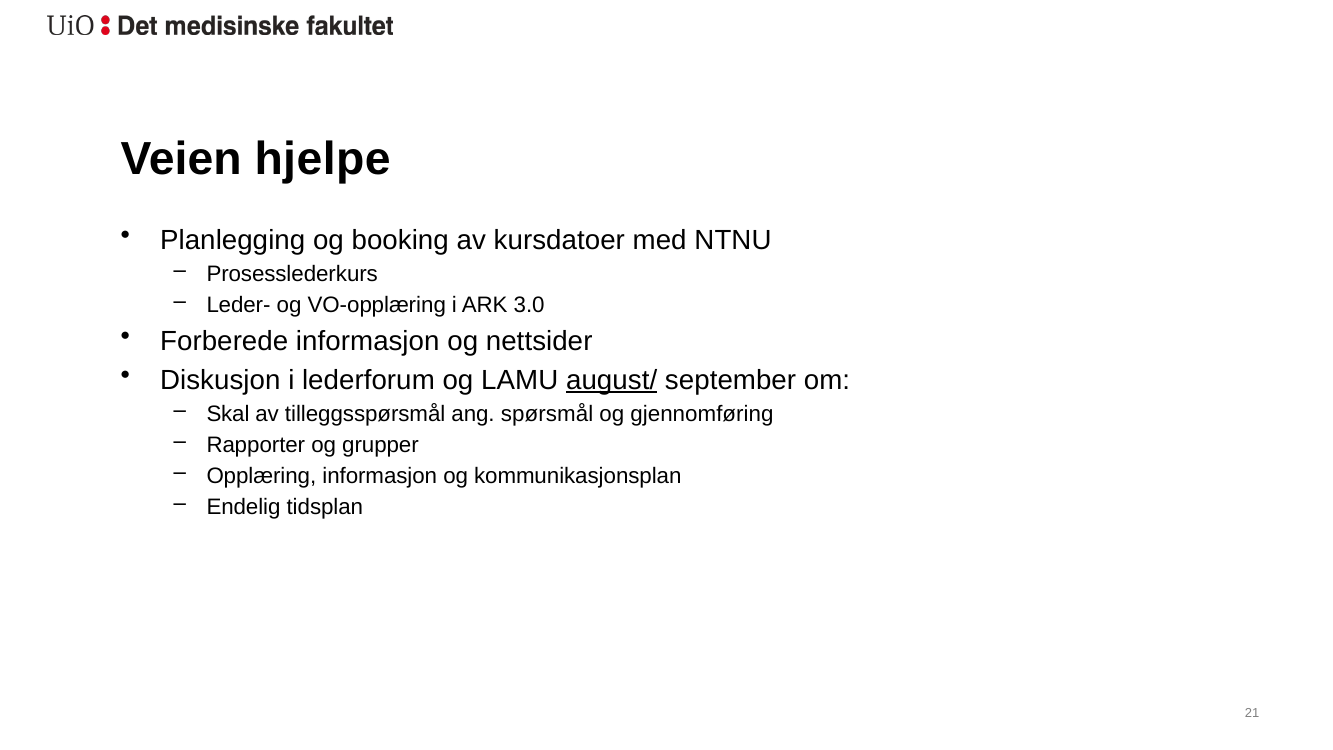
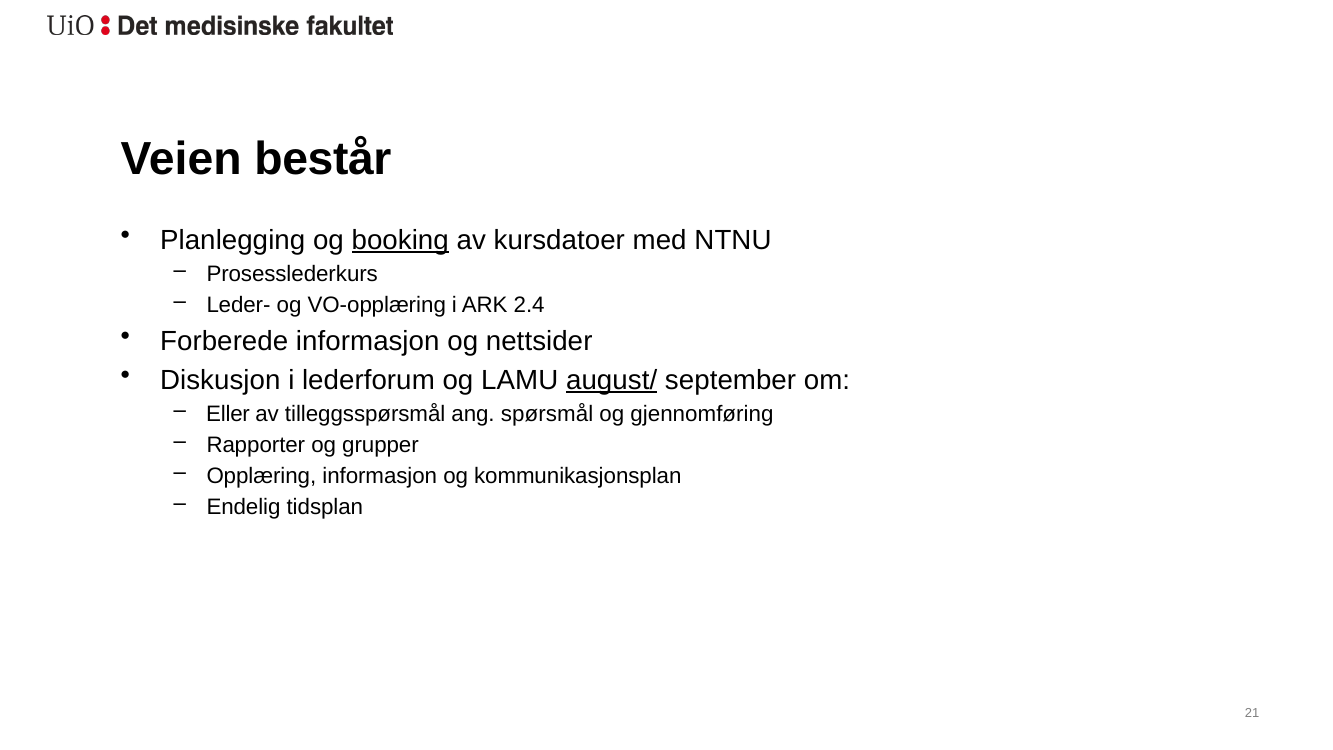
hjelpe: hjelpe -> består
booking underline: none -> present
3.0: 3.0 -> 2.4
Skal: Skal -> Eller
